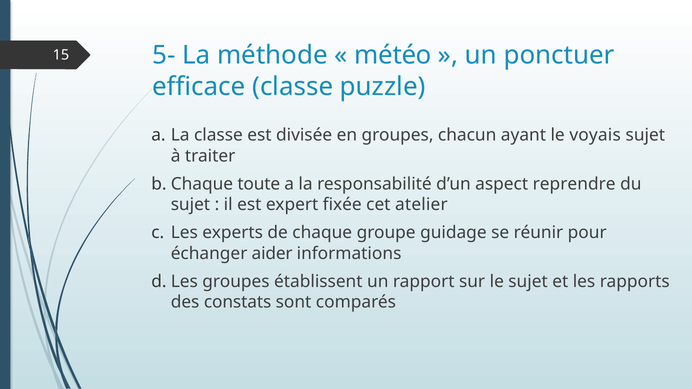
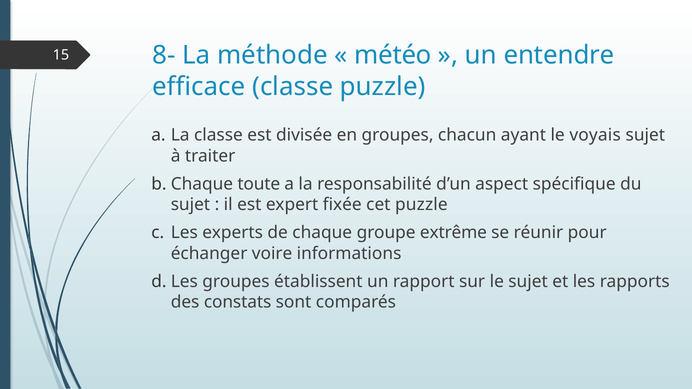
5-: 5- -> 8-
ponctuer: ponctuer -> entendre
reprendre: reprendre -> spécifique
cet atelier: atelier -> puzzle
guidage: guidage -> extrême
aider: aider -> voire
